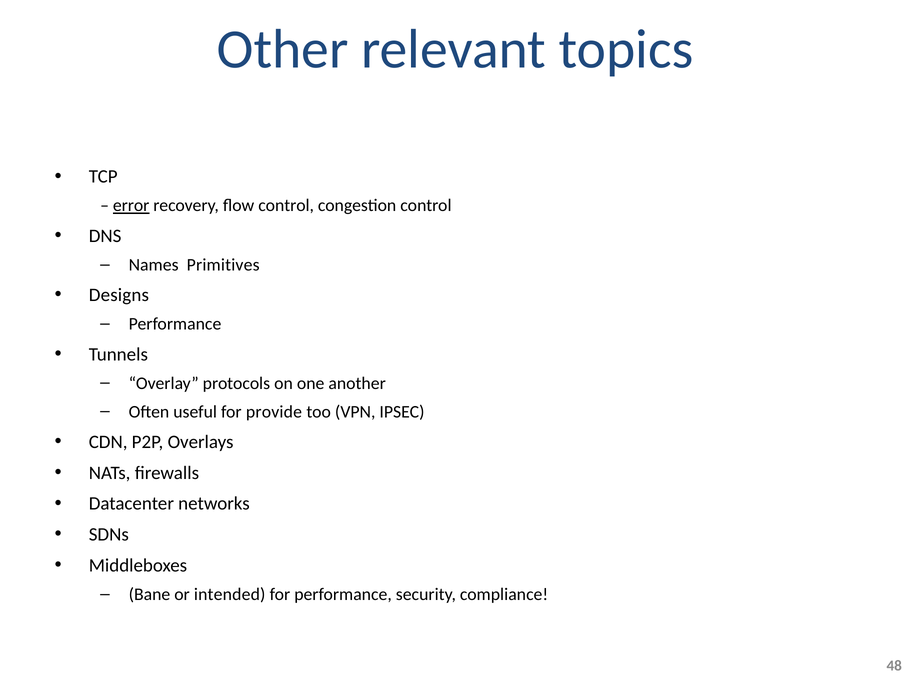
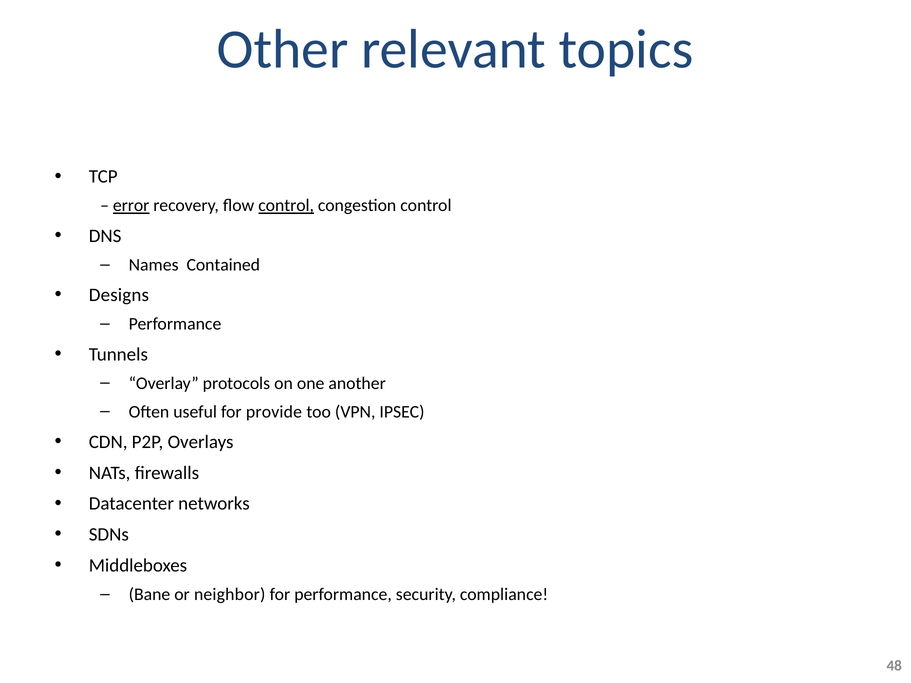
control at (286, 206) underline: none -> present
Primitives: Primitives -> Contained
intended: intended -> neighbor
